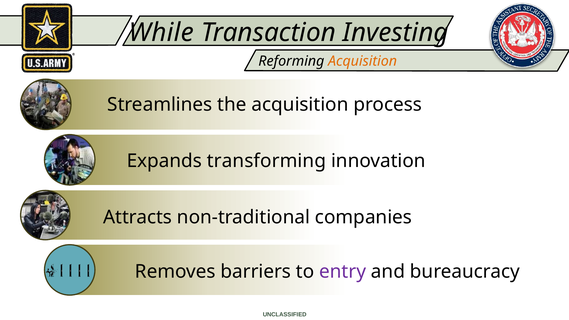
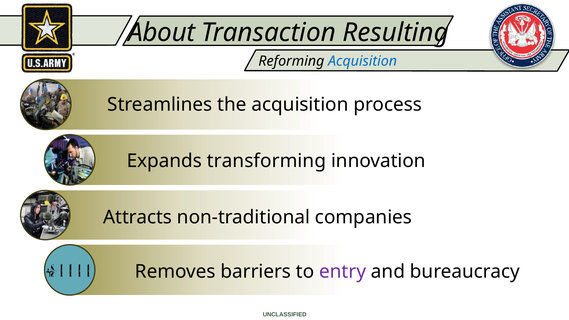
While: While -> About
Investing: Investing -> Resulting
Acquisition at (363, 61) colour: orange -> blue
